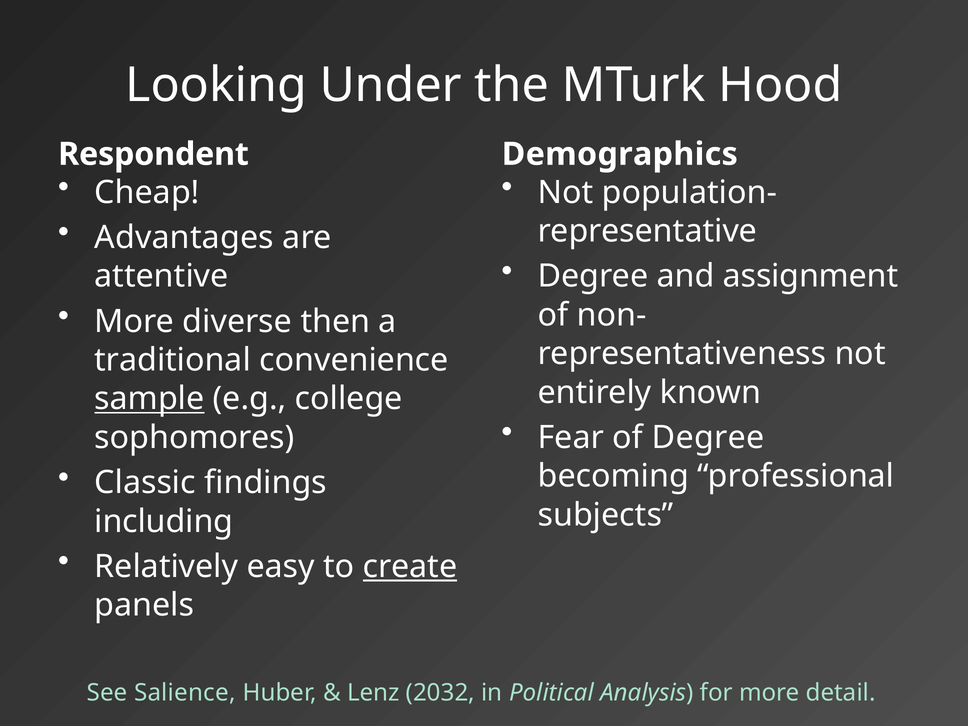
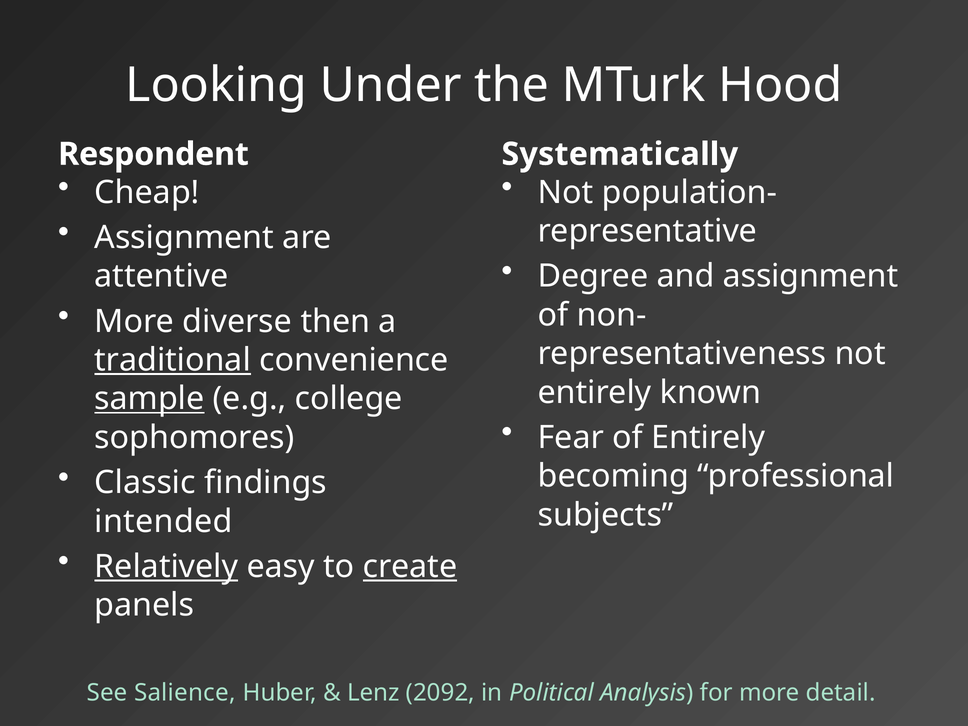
Demographics: Demographics -> Systematically
Advantages at (184, 238): Advantages -> Assignment
traditional underline: none -> present
of Degree: Degree -> Entirely
including: including -> intended
Relatively underline: none -> present
2032: 2032 -> 2092
